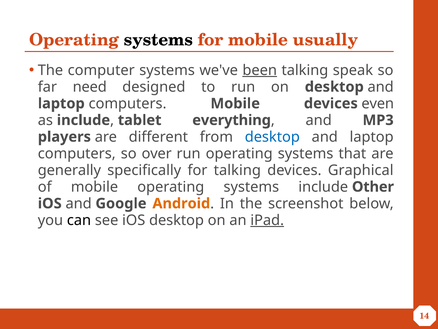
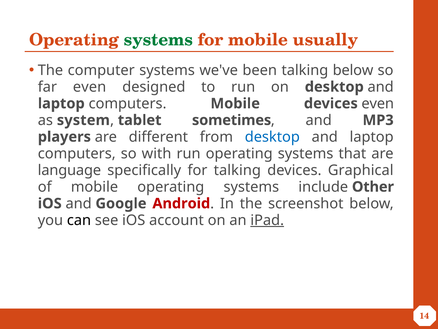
systems at (158, 40) colour: black -> green
been underline: present -> none
talking speak: speak -> below
far need: need -> even
as include: include -> system
everything: everything -> sometimes
over: over -> with
generally: generally -> language
Android colour: orange -> red
iOS desktop: desktop -> account
